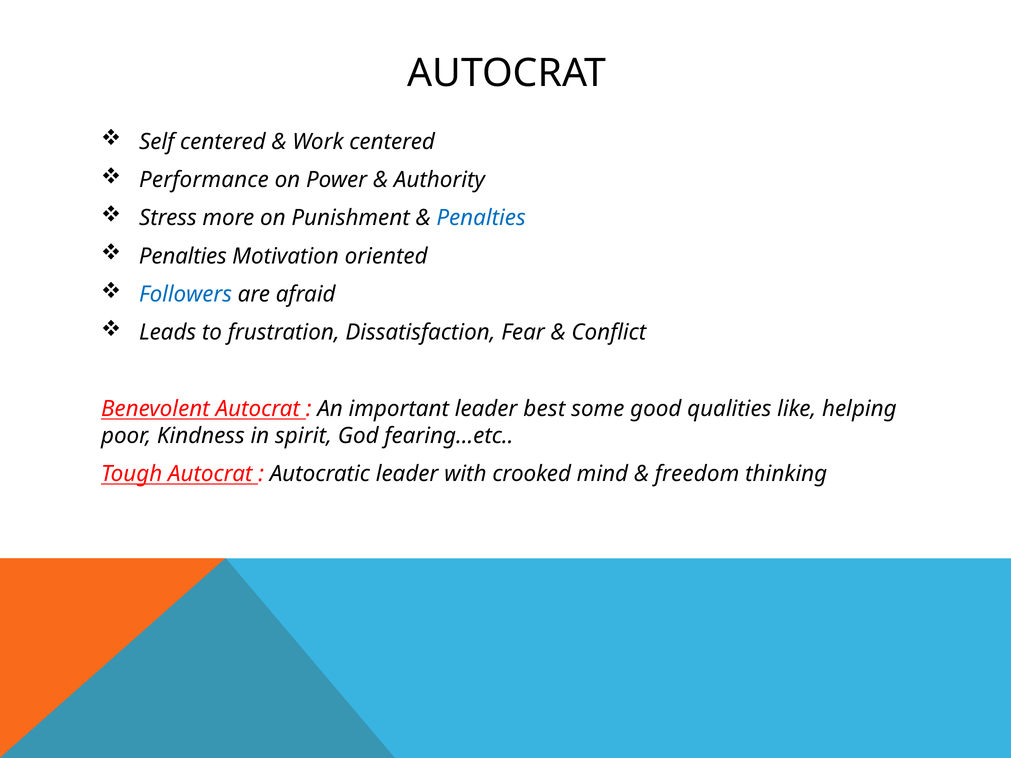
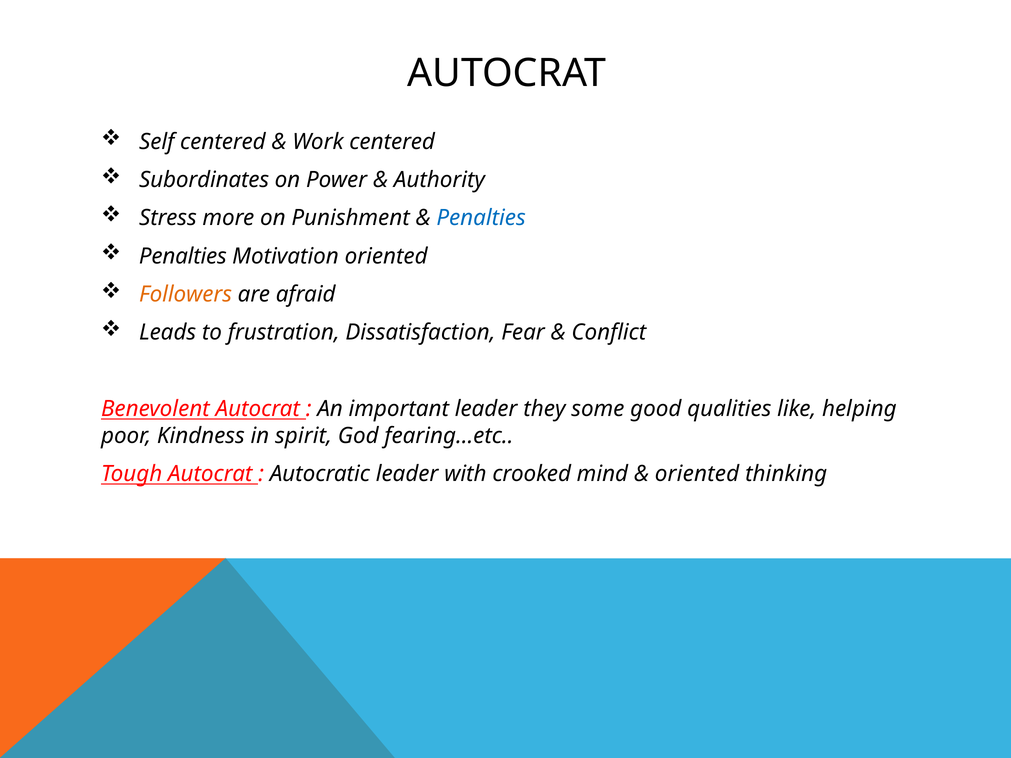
Performance: Performance -> Subordinates
Followers colour: blue -> orange
best: best -> they
freedom at (697, 474): freedom -> oriented
